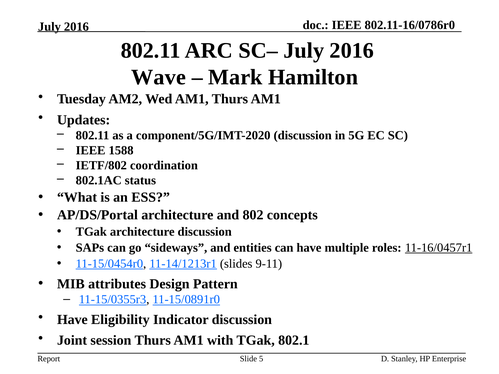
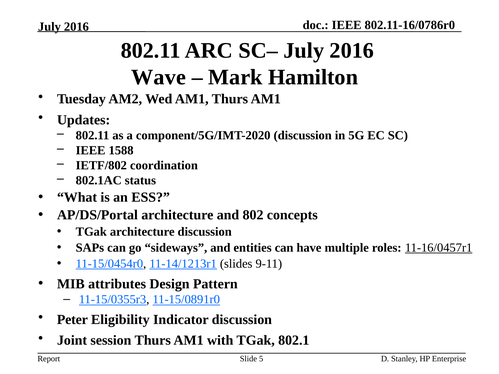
Have at (72, 320): Have -> Peter
